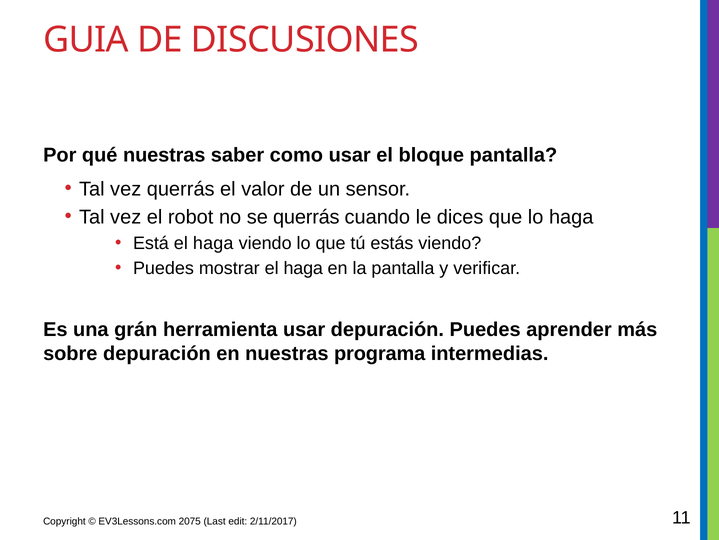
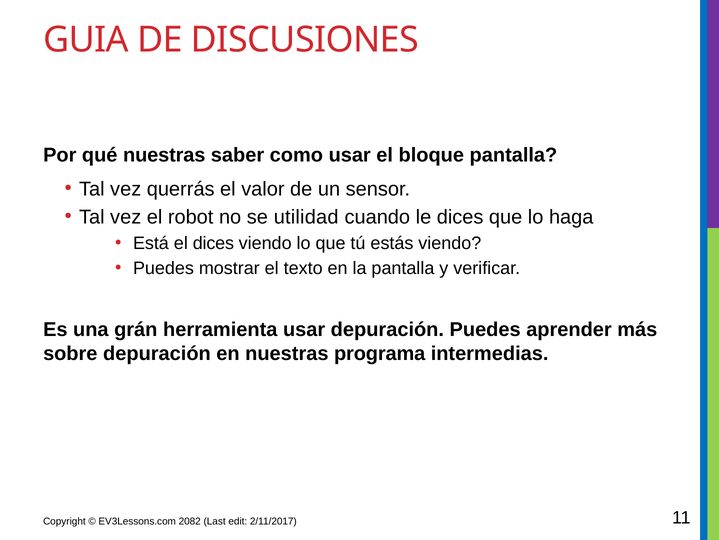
se querrás: querrás -> utilidad
Está el haga: haga -> dices
mostrar el haga: haga -> texto
2075: 2075 -> 2082
